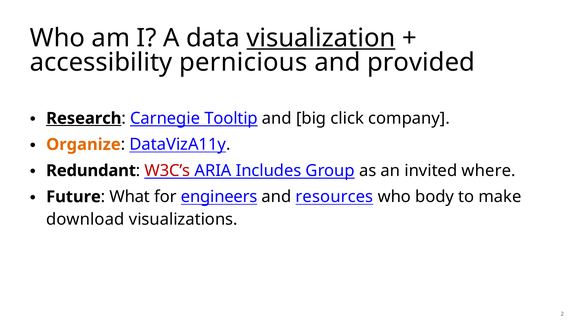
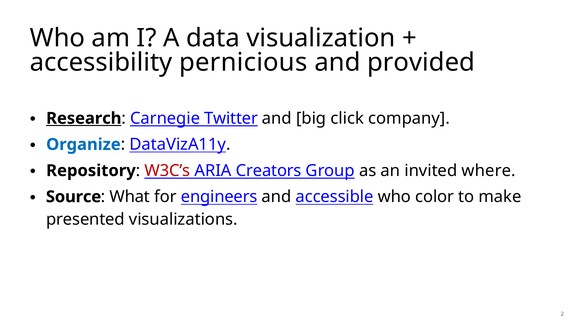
visualization underline: present -> none
Tooltip: Tooltip -> Twitter
Organize colour: orange -> blue
Redundant: Redundant -> Repository
Includes: Includes -> Creators
Future: Future -> Source
resources: resources -> accessible
body: body -> color
download: download -> presented
